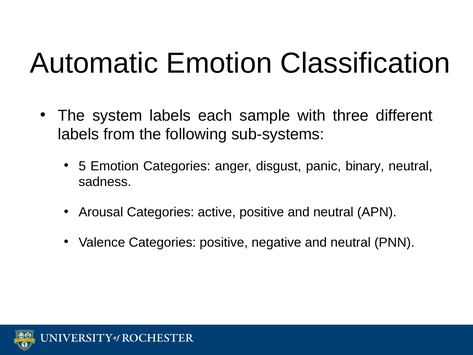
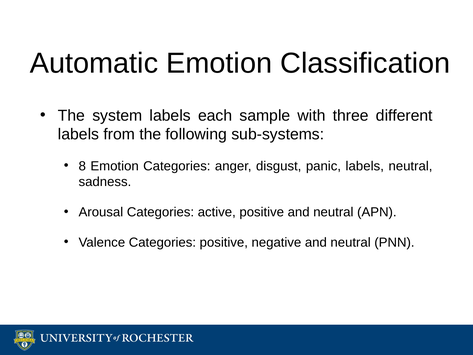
5: 5 -> 8
panic binary: binary -> labels
